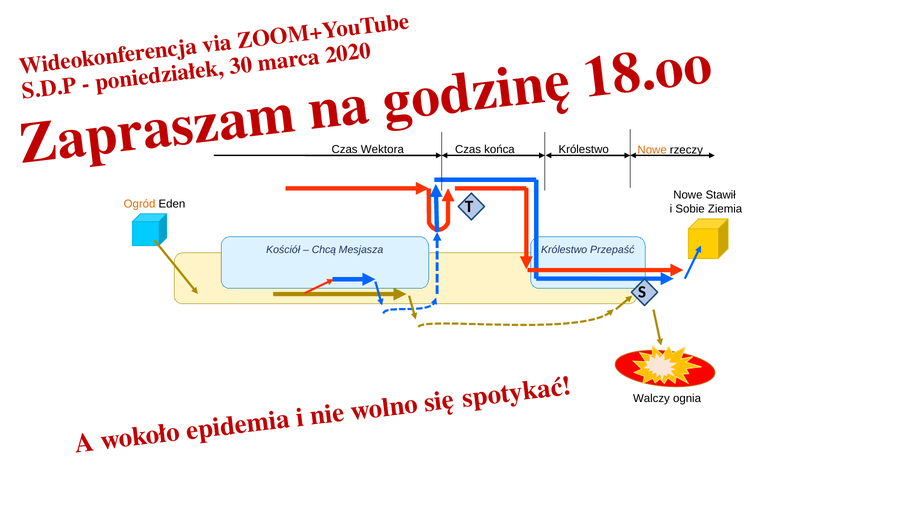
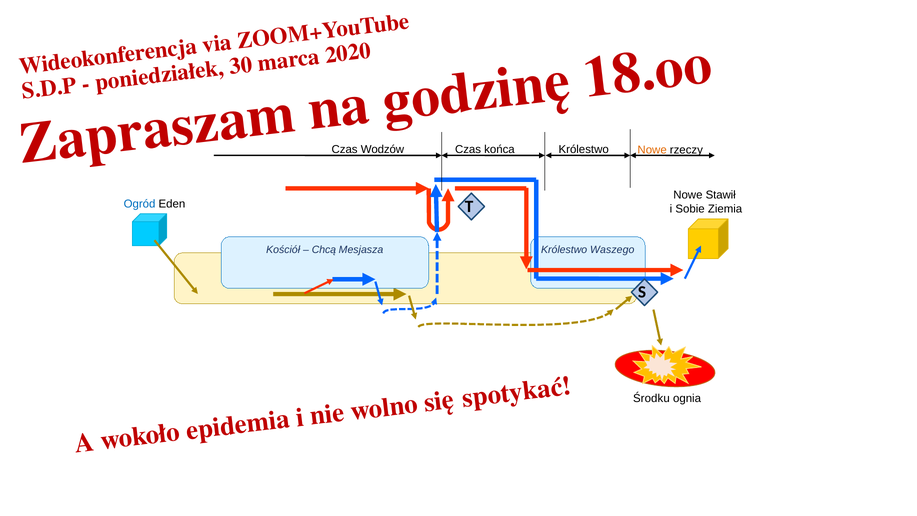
Wektora: Wektora -> Wodzów
Ogród colour: orange -> blue
Przepaść: Przepaść -> Waszego
Walczy: Walczy -> Środku
